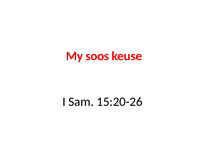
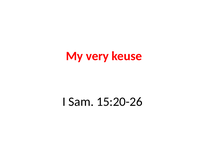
soos: soos -> very
